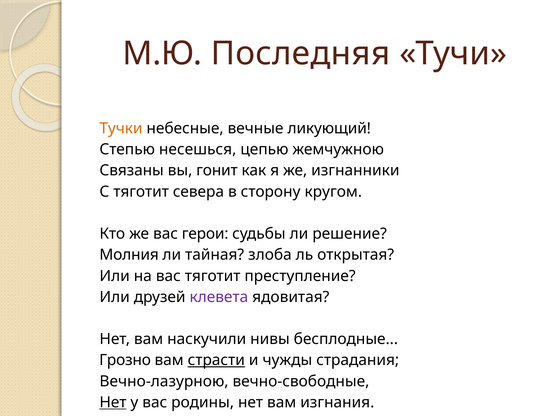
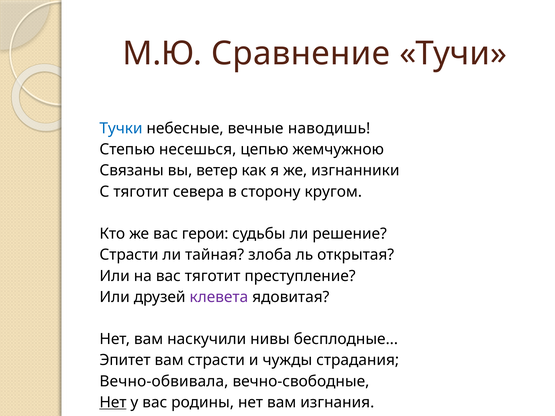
Последняя: Последняя -> Сравнение
Тучки colour: orange -> blue
ликующий: ликующий -> наводишь
гонит: гонит -> ветер
Молния at (129, 255): Молния -> Страсти
Грозно: Грозно -> Эпитет
страсти at (216, 360) underline: present -> none
Вечно-лазурною: Вечно-лазурною -> Вечно-обвивала
